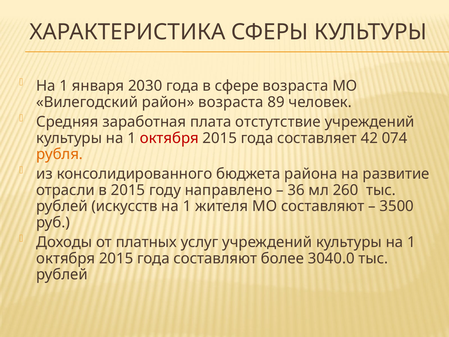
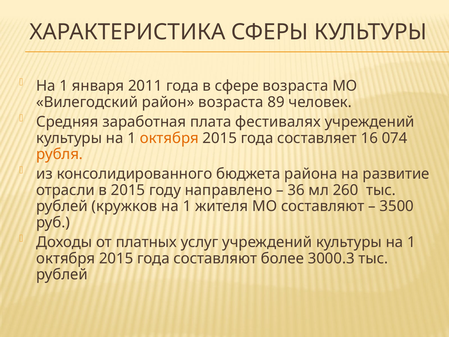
2030: 2030 -> 2011
отстутствие: отстутствие -> фестивалях
октября at (169, 138) colour: red -> orange
42: 42 -> 16
искусств: искусств -> кружков
3040.0: 3040.0 -> 3000.3
